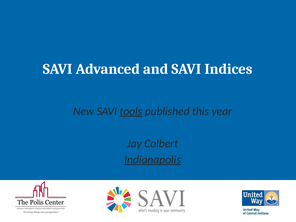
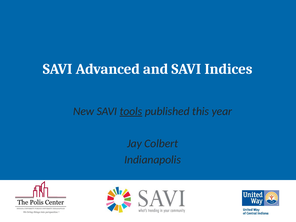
Indianapolis underline: present -> none
